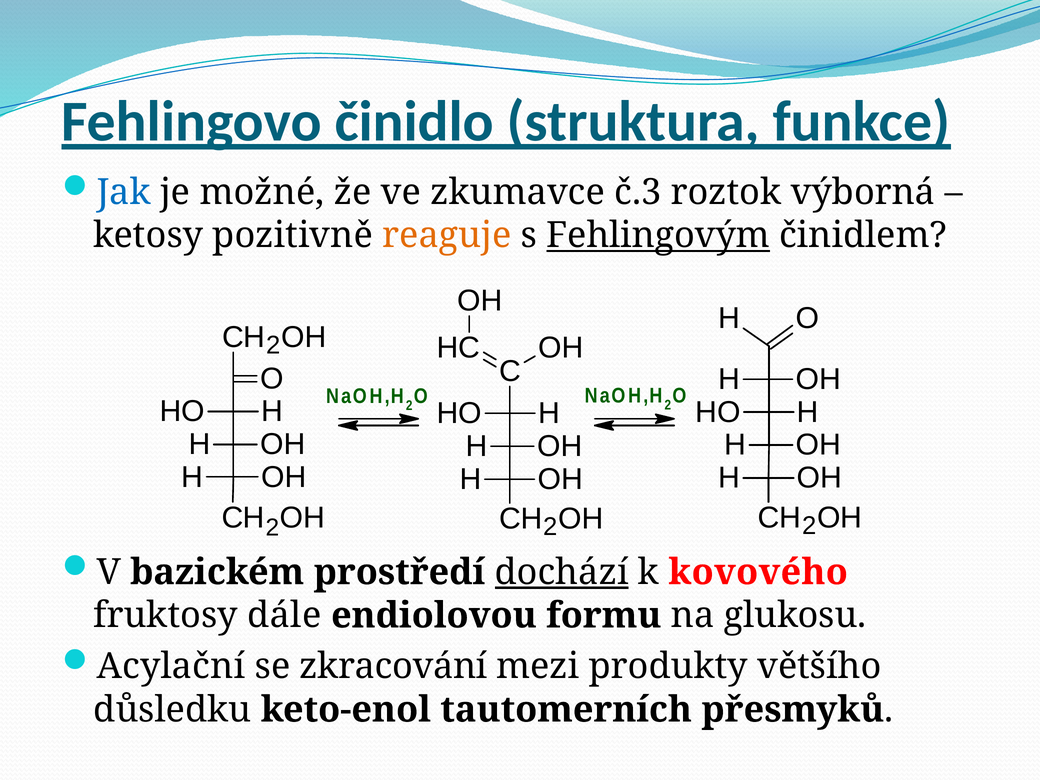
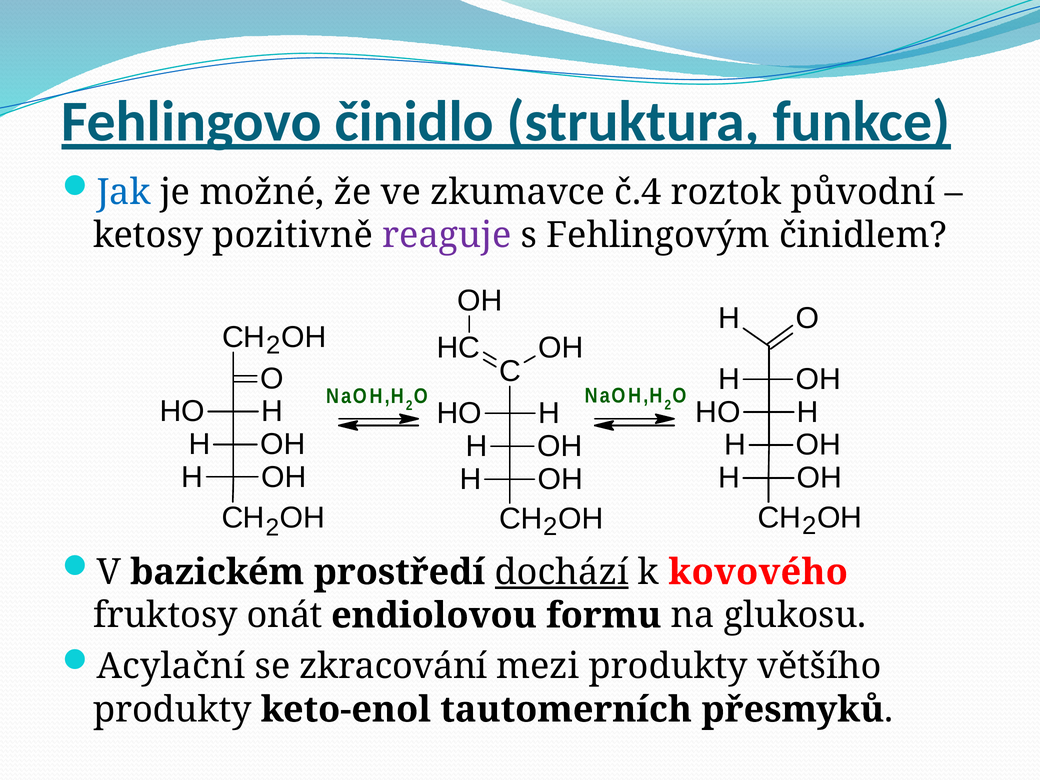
č.3: č.3 -> č.4
výborná: výborná -> původní
reaguje colour: orange -> purple
Fehlingovým underline: present -> none
dále: dále -> onát
důsledku at (172, 710): důsledku -> produkty
